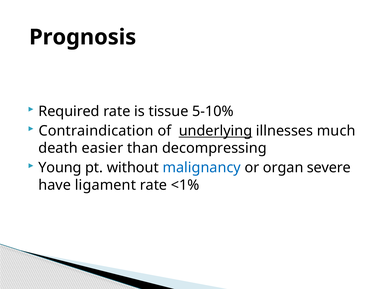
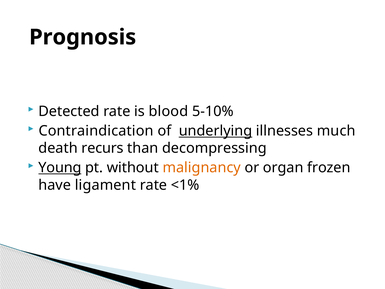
Required: Required -> Detected
tissue: tissue -> blood
easier: easier -> recurs
Young underline: none -> present
malignancy colour: blue -> orange
severe: severe -> frozen
